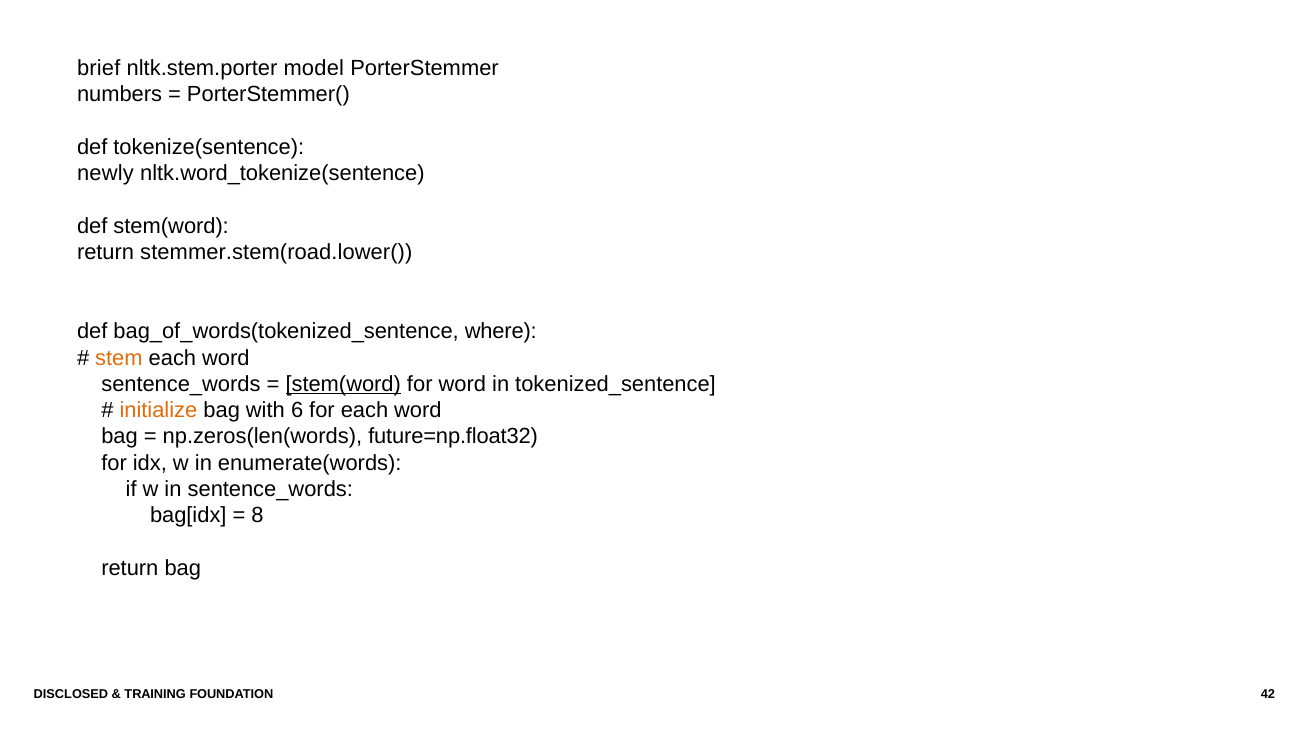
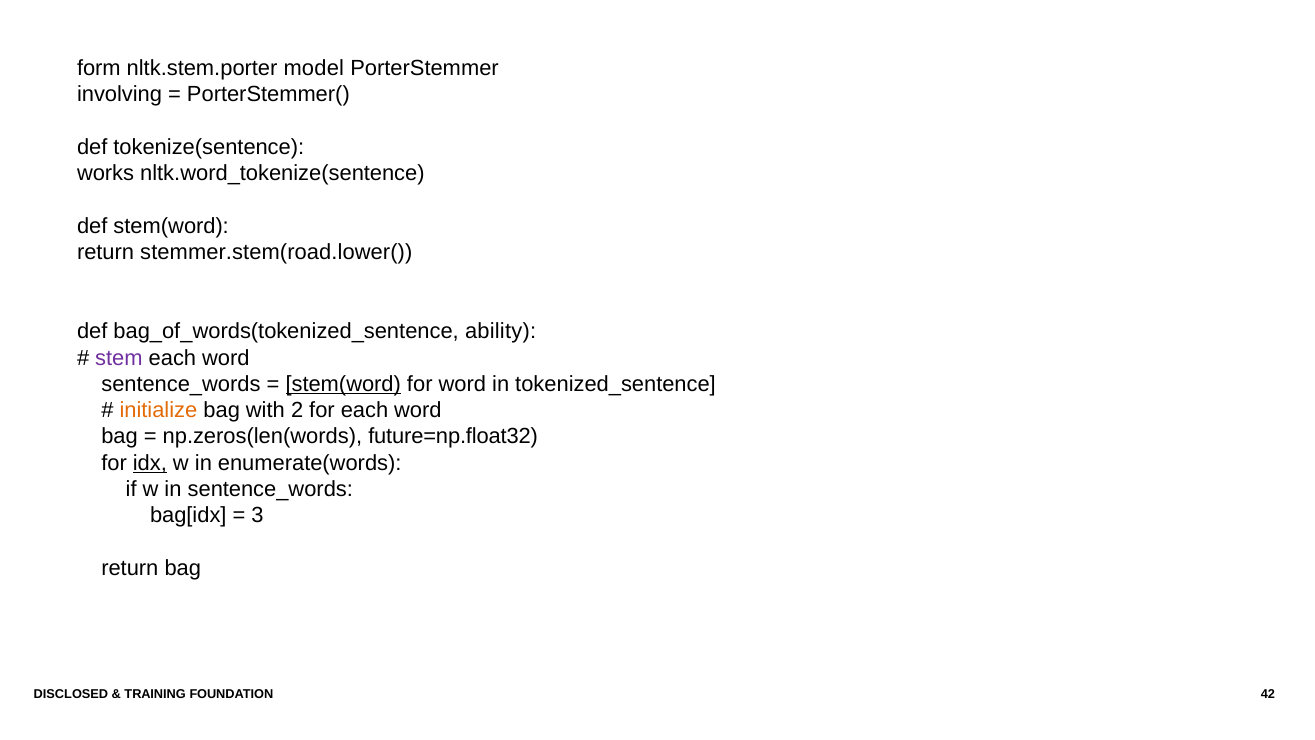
brief: brief -> form
numbers: numbers -> involving
newly: newly -> works
where: where -> ability
stem colour: orange -> purple
6: 6 -> 2
idx underline: none -> present
8: 8 -> 3
